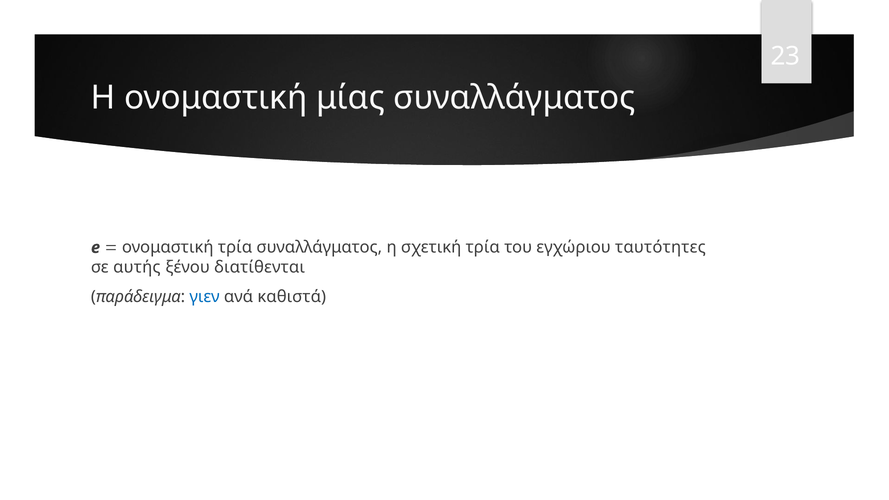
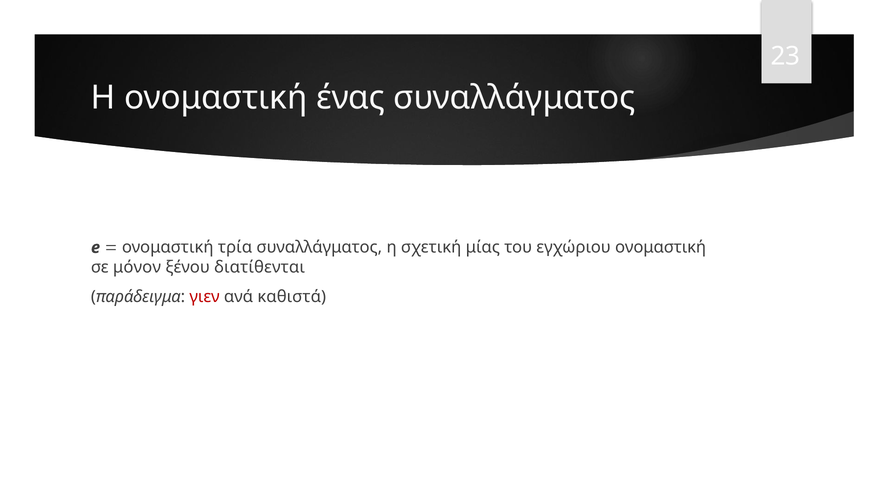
μίας: μίας -> ένας
σχετική τρία: τρία -> μίας
εγχώριου ταυτότητες: ταυτότητες -> ονομαστική
αυτής: αυτής -> μόνον
γιεν colour: blue -> red
